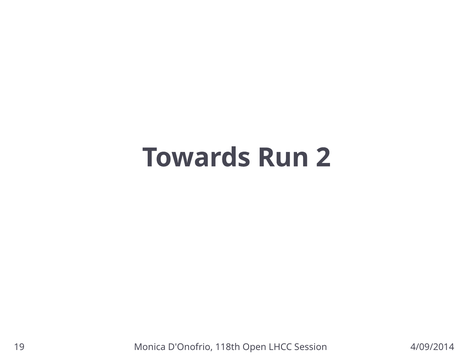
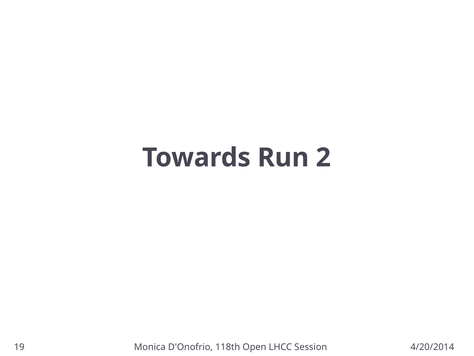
4/09/2014: 4/09/2014 -> 4/20/2014
